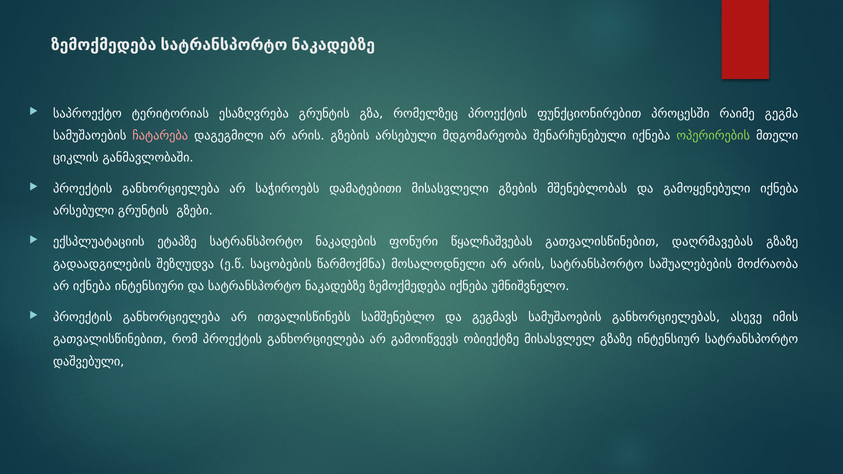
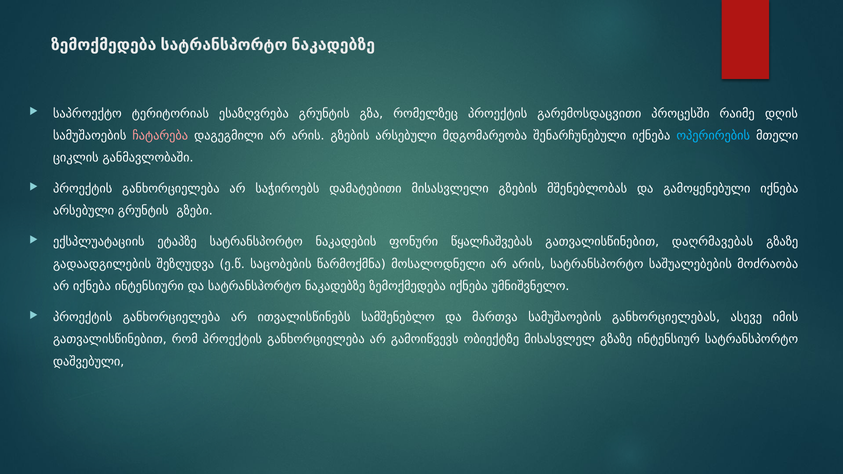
ფუნქციონირებით: ფუნქციონირებით -> გარემოსდაცვითი
გეგმა: გეგმა -> დღის
ოპერირების colour: light green -> light blue
გეგმავს: გეგმავს -> მართვა
